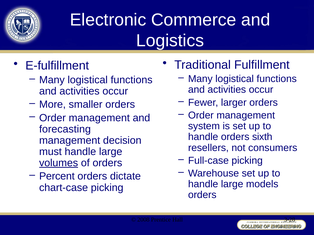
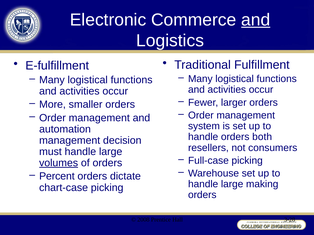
and at (256, 20) underline: none -> present
forecasting: forecasting -> automation
sixth: sixth -> both
models: models -> making
